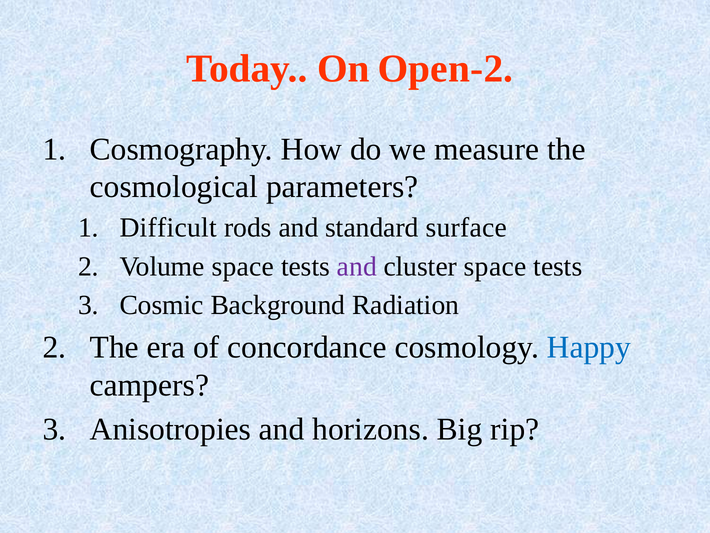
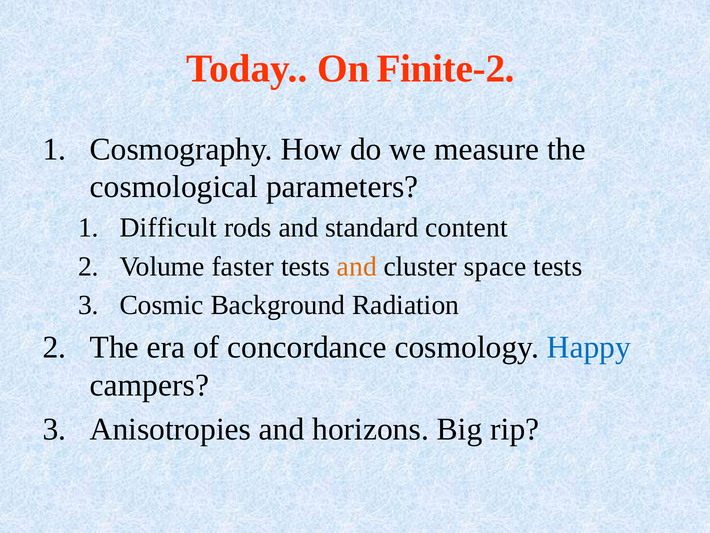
Open-2: Open-2 -> Finite-2
surface: surface -> content
Volume space: space -> faster
and at (357, 266) colour: purple -> orange
